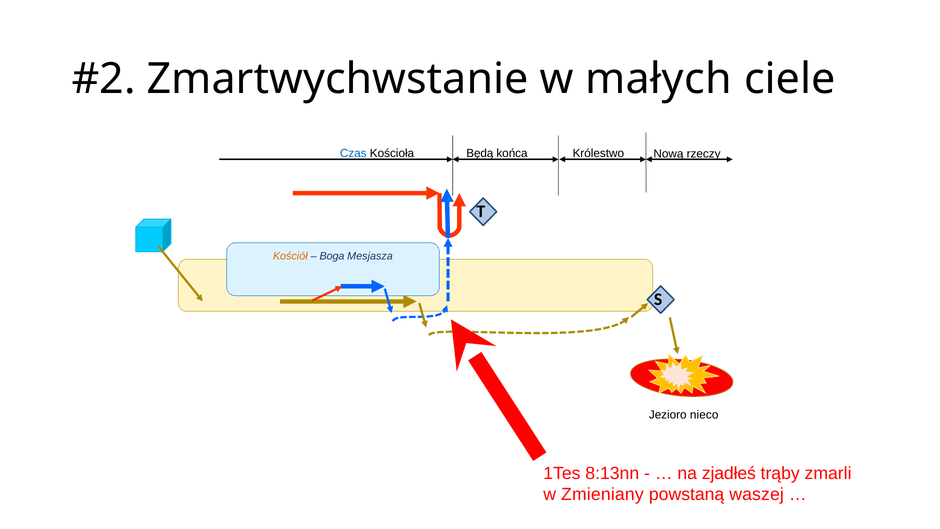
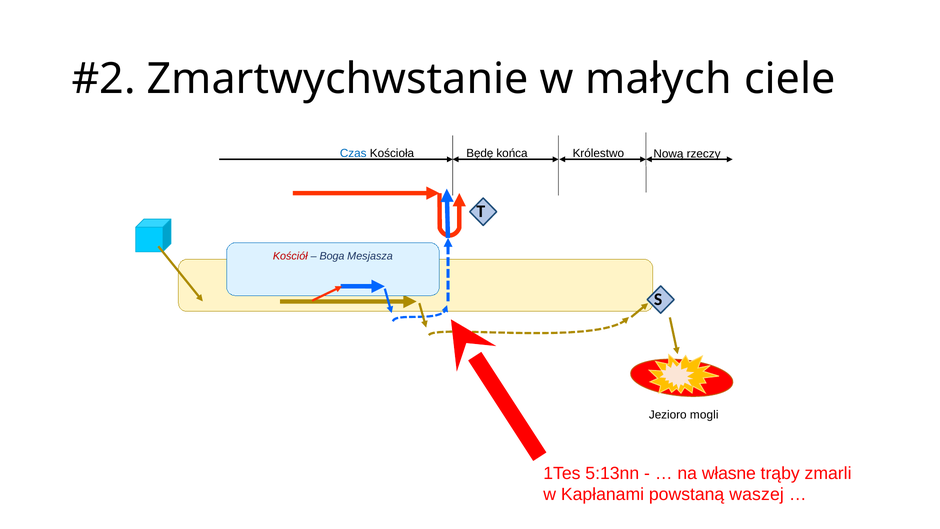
Będą: Będą -> Będę
Kościół colour: orange -> red
nieco: nieco -> mogli
8:13nn: 8:13nn -> 5:13nn
zjadłeś: zjadłeś -> własne
Zmieniany: Zmieniany -> Kapłanami
